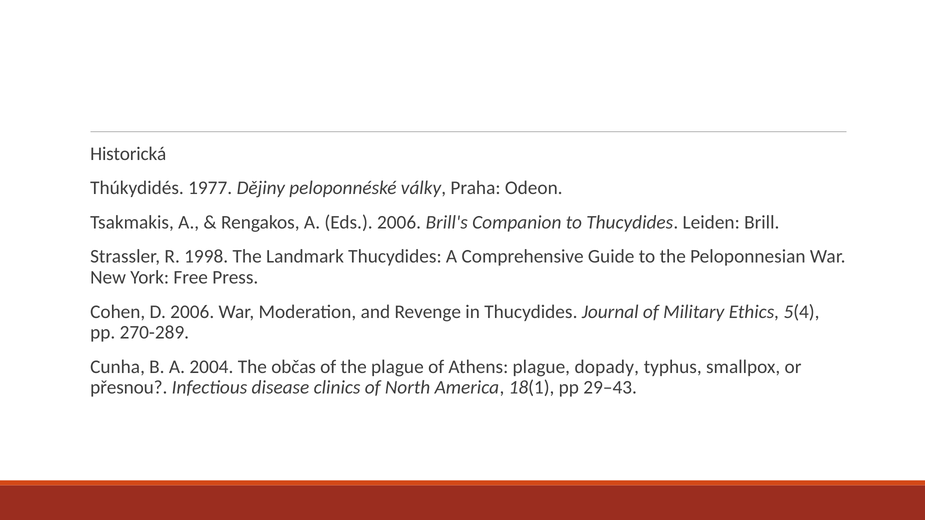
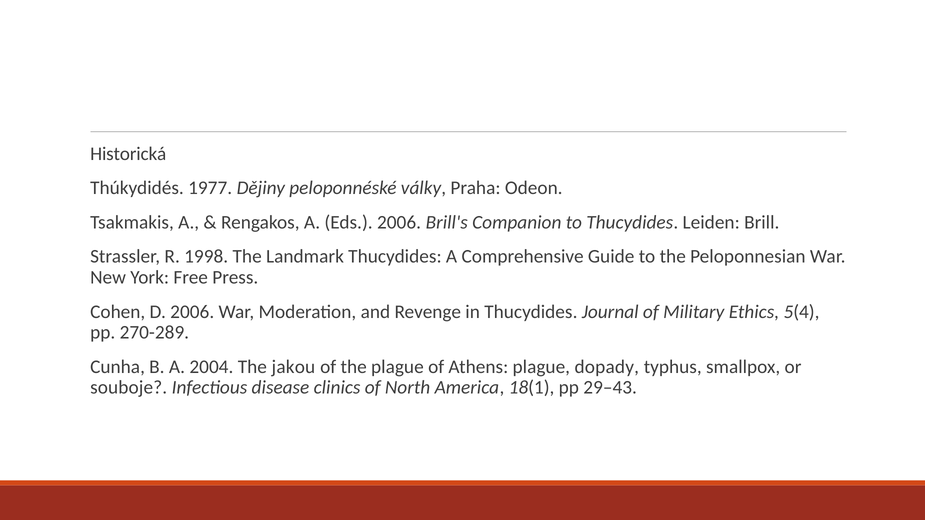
občas: občas -> jakou
přesnou: přesnou -> souboje
